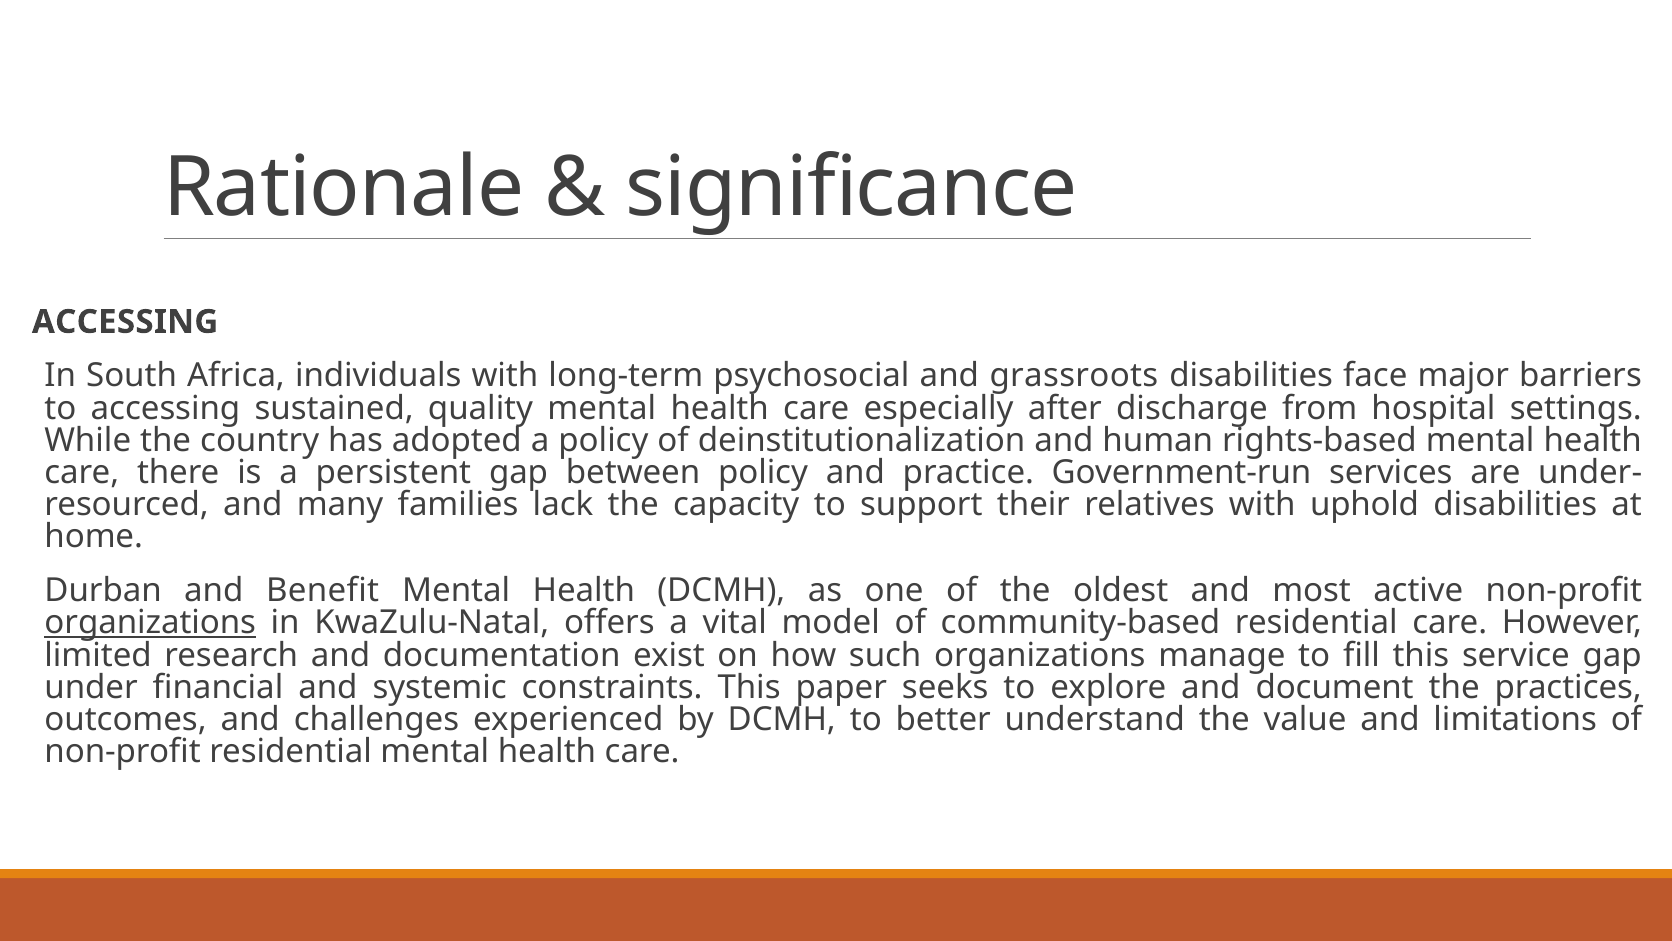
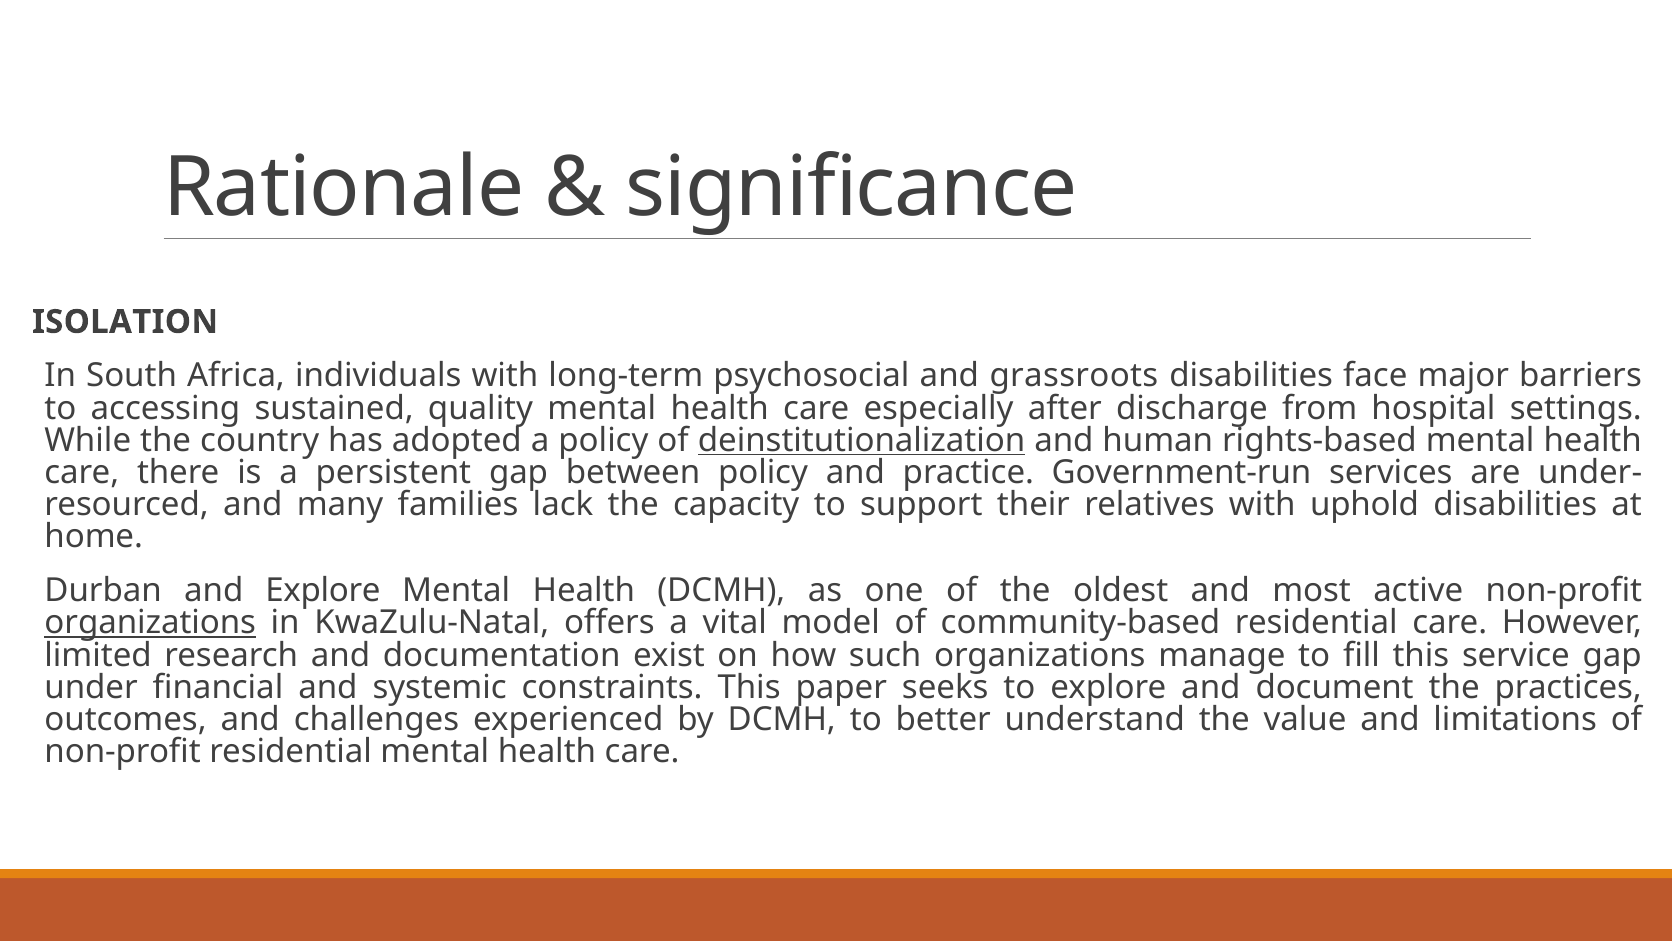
ACCESSING at (125, 322): ACCESSING -> ISOLATION
deinstitutionalization underline: none -> present
and Benefit: Benefit -> Explore
